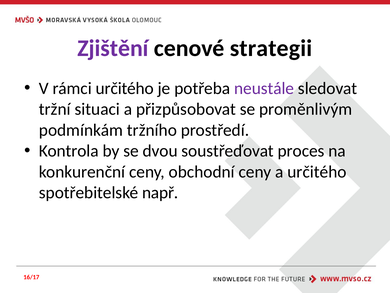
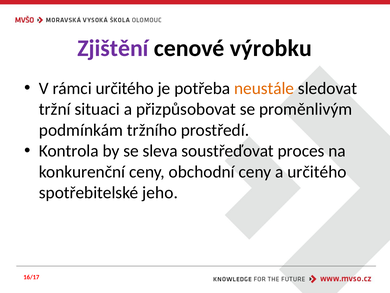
strategii: strategii -> výrobku
neustále colour: purple -> orange
dvou: dvou -> sleva
např: např -> jeho
